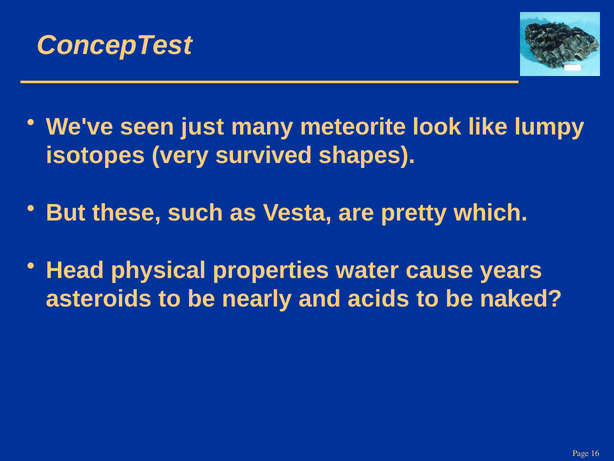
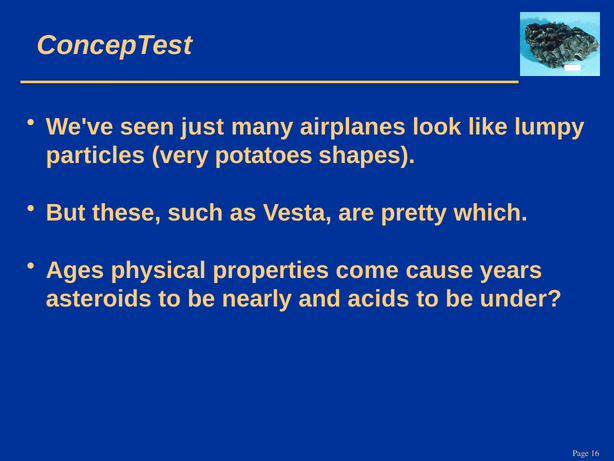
meteorite: meteorite -> airplanes
isotopes: isotopes -> particles
survived: survived -> potatoes
Head: Head -> Ages
water: water -> come
naked: naked -> under
